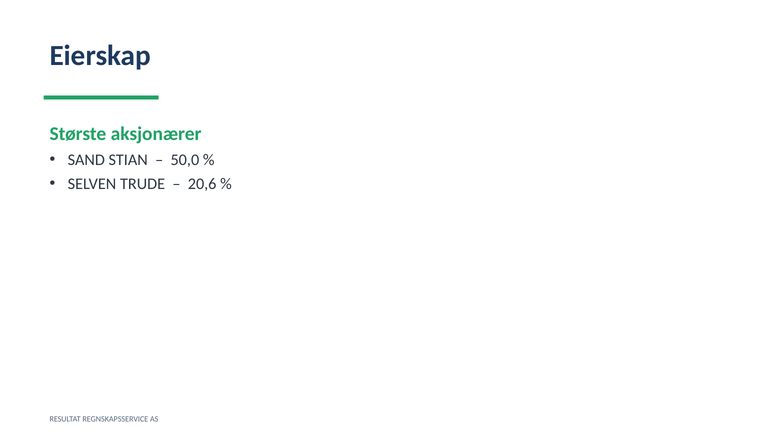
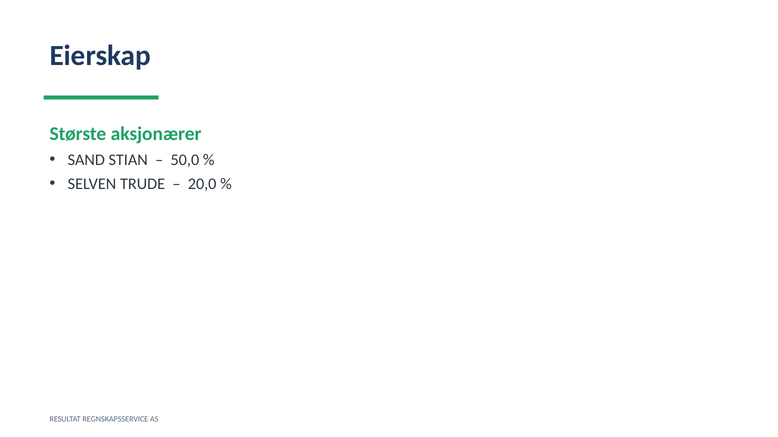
20,6: 20,6 -> 20,0
